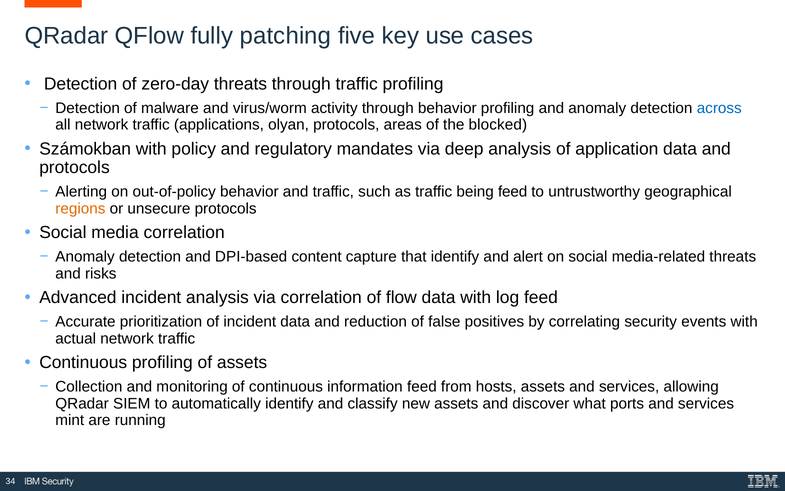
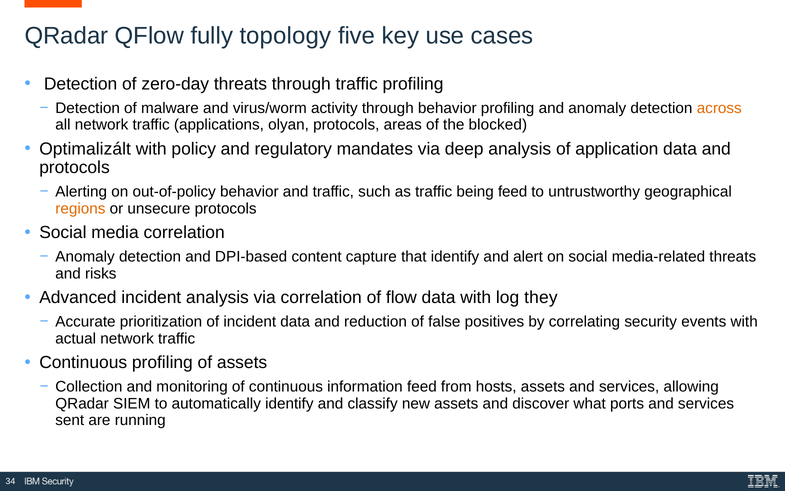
patching: patching -> topology
across colour: blue -> orange
Számokban: Számokban -> Optimalizált
log feed: feed -> they
mint: mint -> sent
